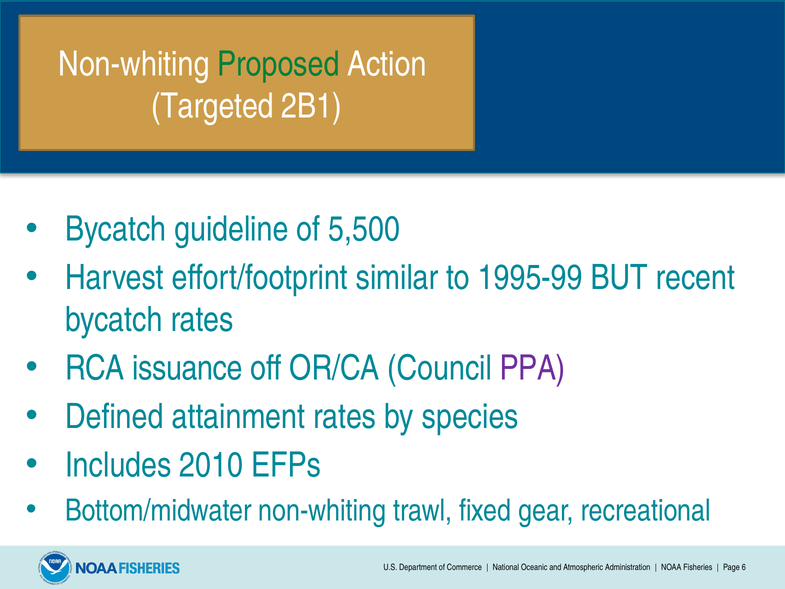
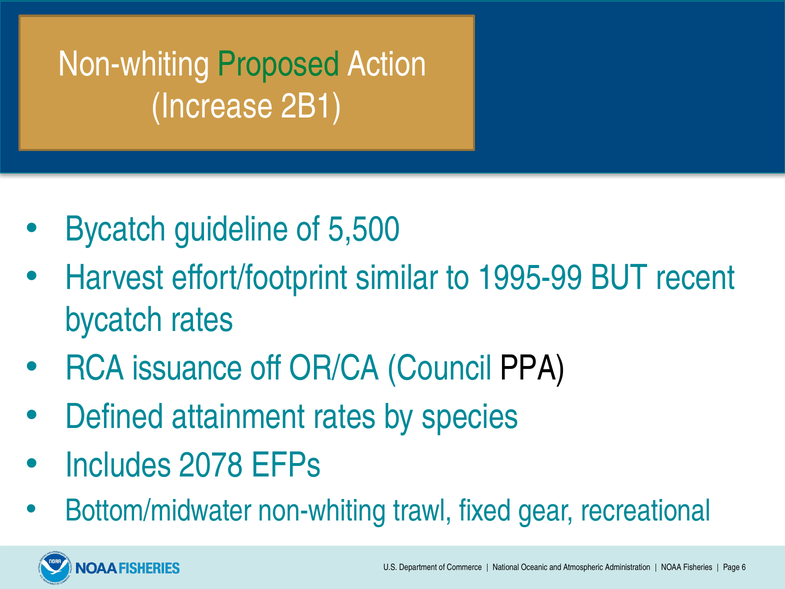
Targeted: Targeted -> Increase
PPA colour: purple -> black
2010: 2010 -> 2078
